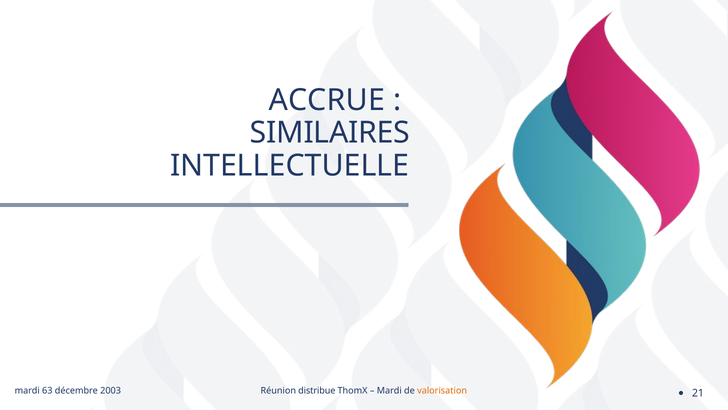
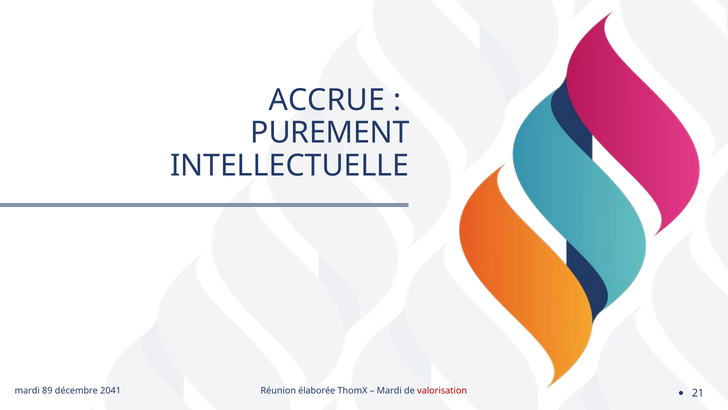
SIMILAIRES: SIMILAIRES -> PUREMENT
63: 63 -> 89
2003: 2003 -> 2041
distribue: distribue -> élaborée
valorisation colour: orange -> red
